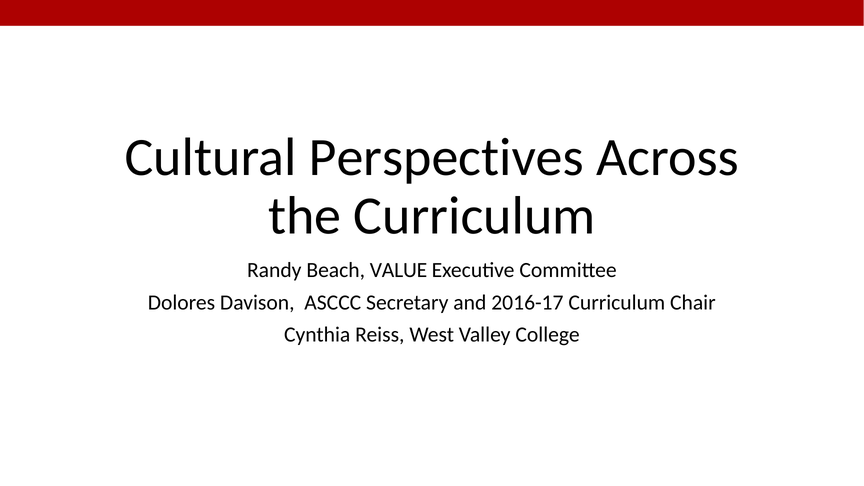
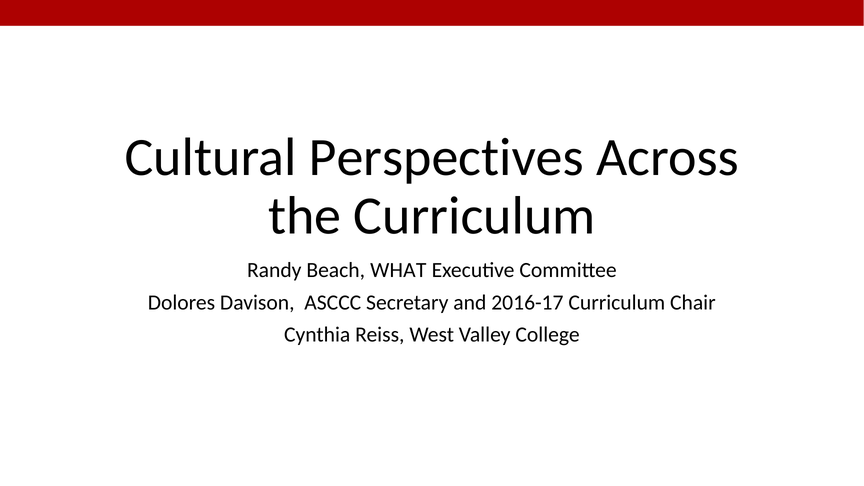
VALUE: VALUE -> WHAT
